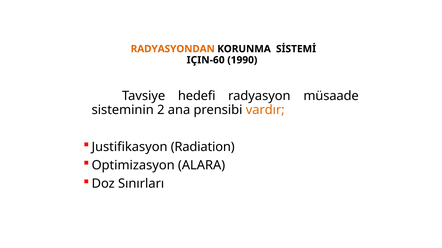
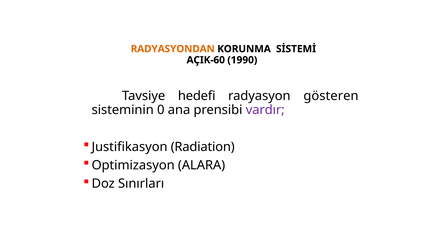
IÇIN-60: IÇIN-60 -> AÇIK-60
müsaade: müsaade -> gösteren
2: 2 -> 0
vardır colour: orange -> purple
